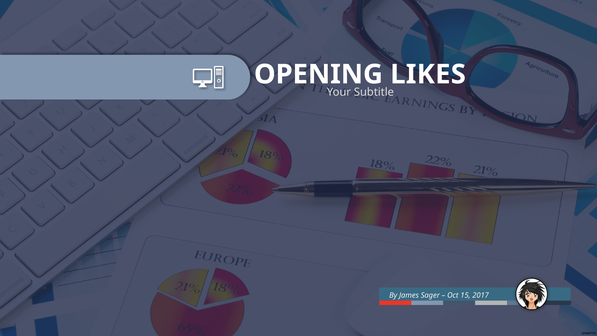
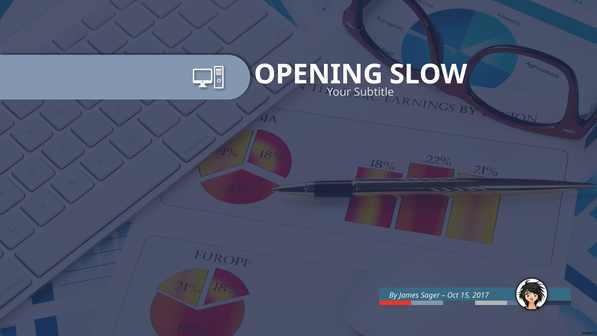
LIKES: LIKES -> SLOW
